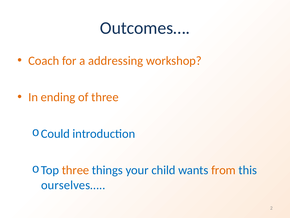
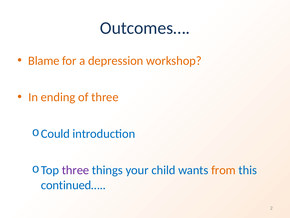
Coach: Coach -> Blame
addressing: addressing -> depression
three at (76, 170) colour: orange -> purple
ourselves…: ourselves… -> continued…
